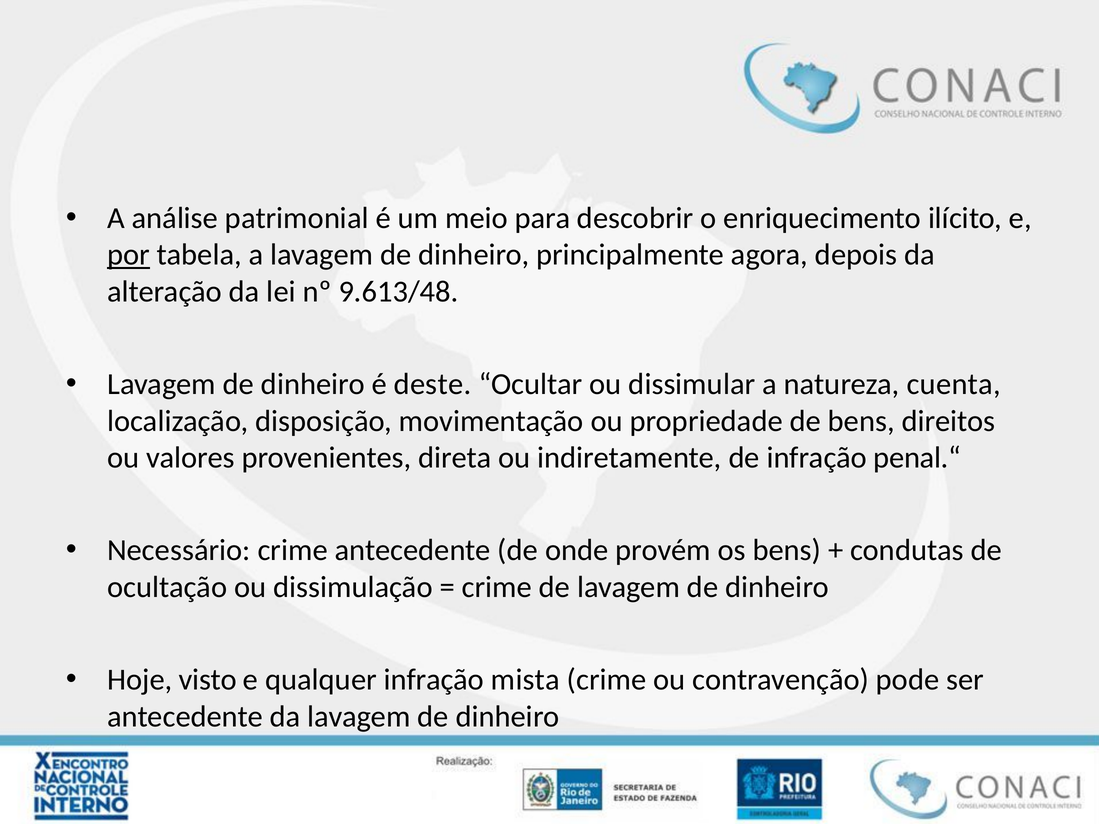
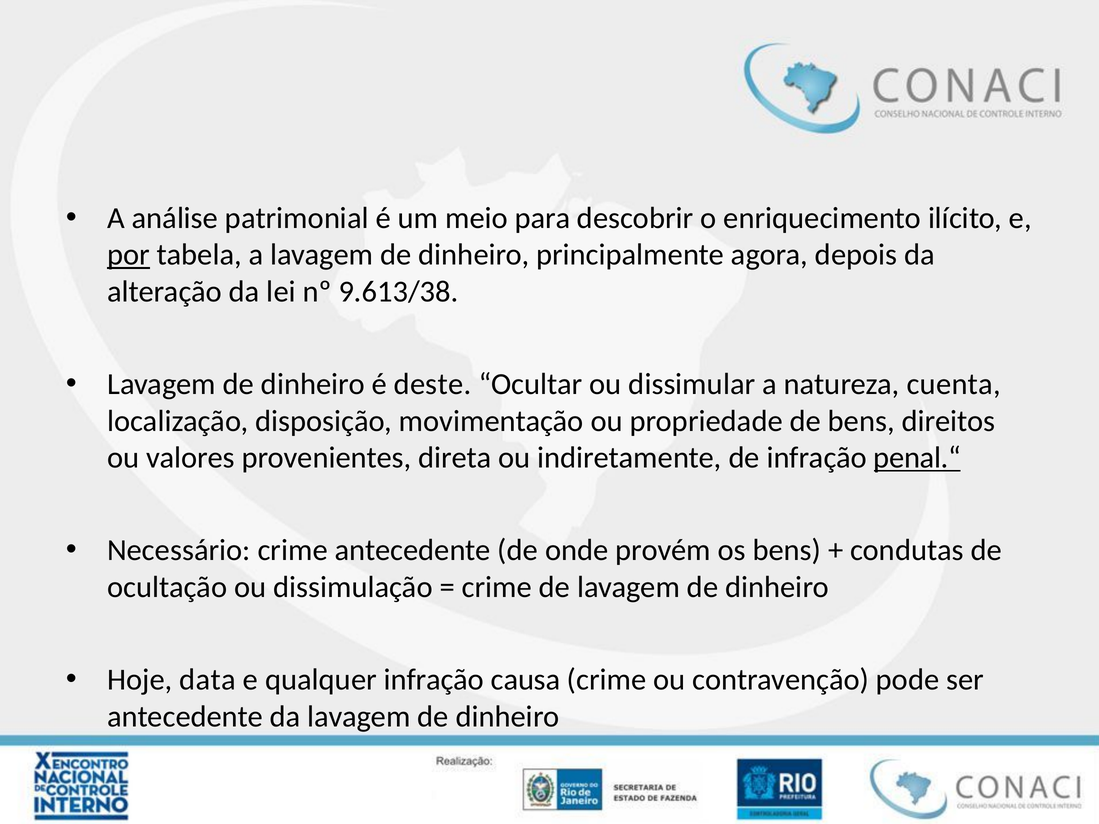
9.613/48: 9.613/48 -> 9.613/38
penal.“ underline: none -> present
visto: visto -> data
mista: mista -> causa
